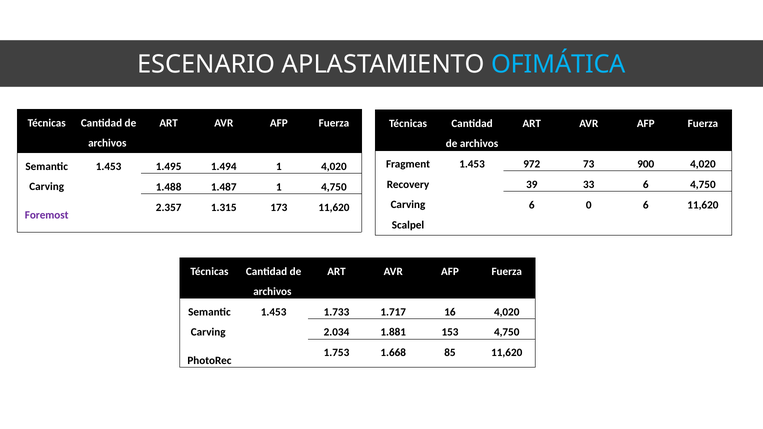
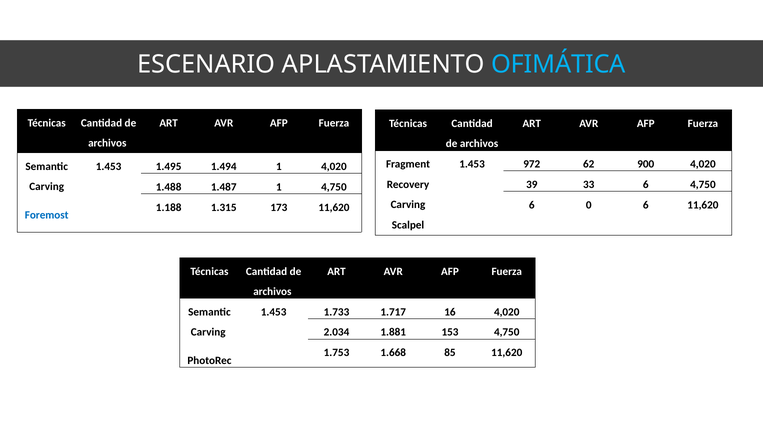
73: 73 -> 62
2.357: 2.357 -> 1.188
Foremost colour: purple -> blue
